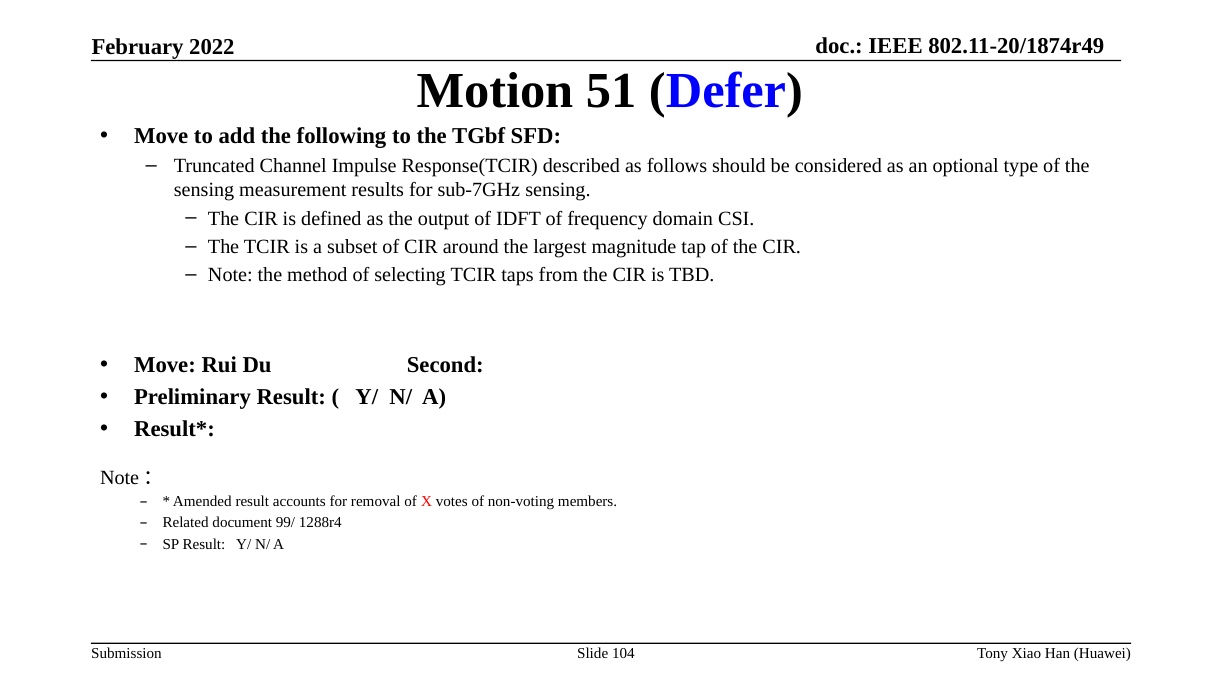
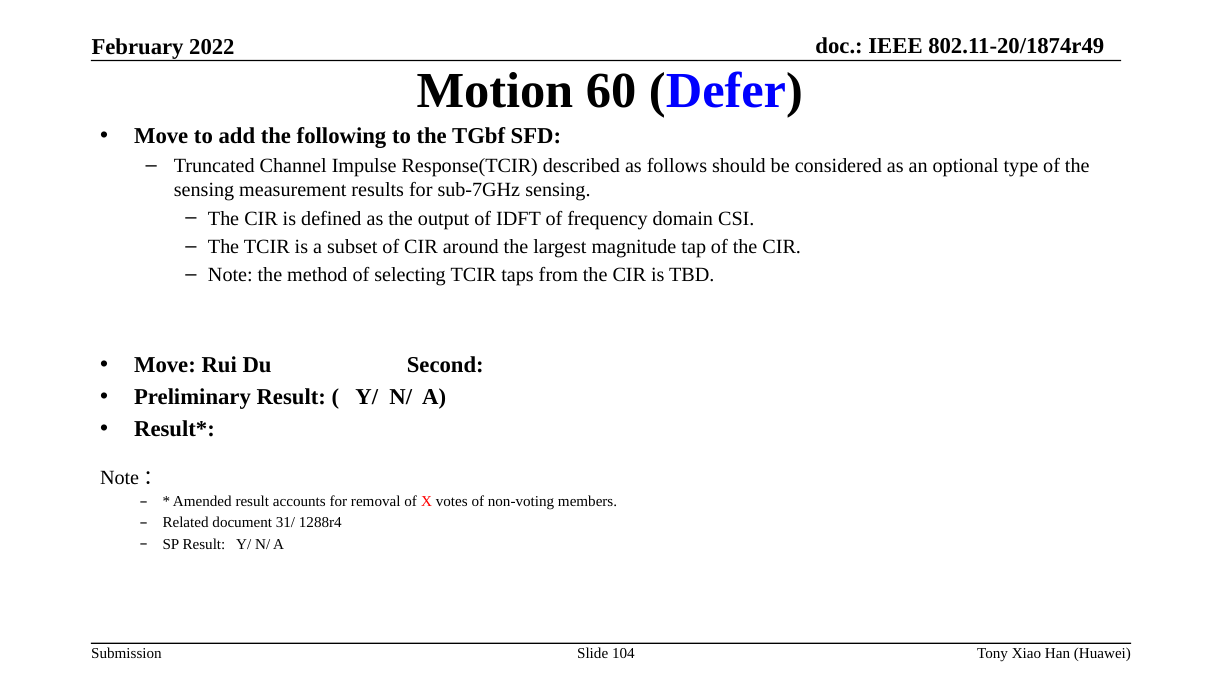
51: 51 -> 60
99/: 99/ -> 31/
